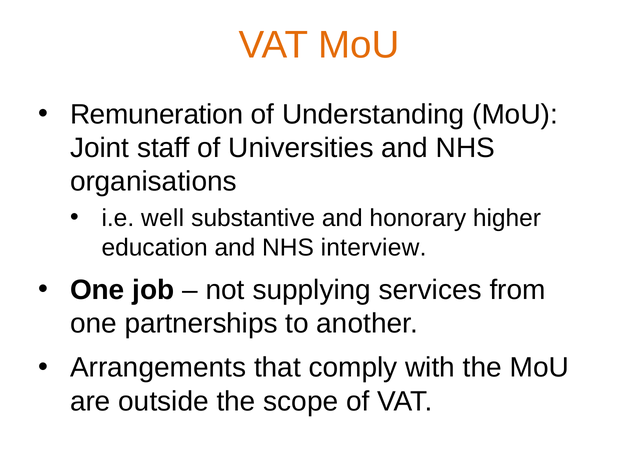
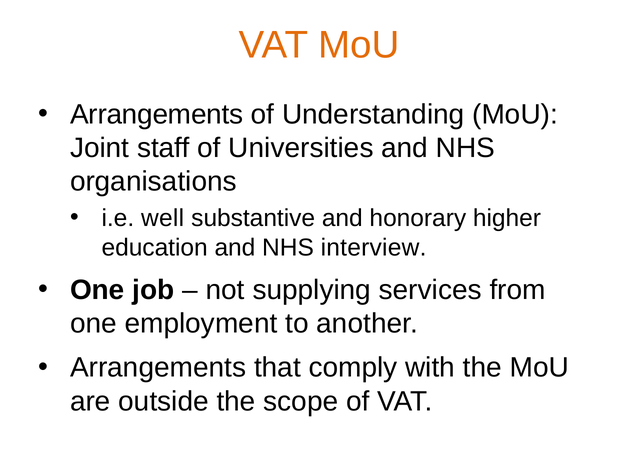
Remuneration at (157, 114): Remuneration -> Arrangements
partnerships: partnerships -> employment
